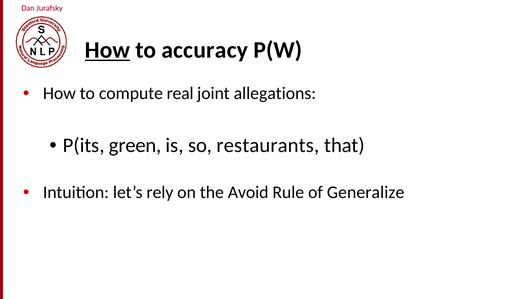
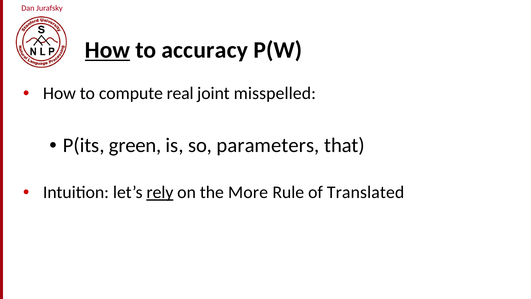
allegations: allegations -> misspelled
restaurants: restaurants -> parameters
rely underline: none -> present
Avoid: Avoid -> More
Generalize: Generalize -> Translated
